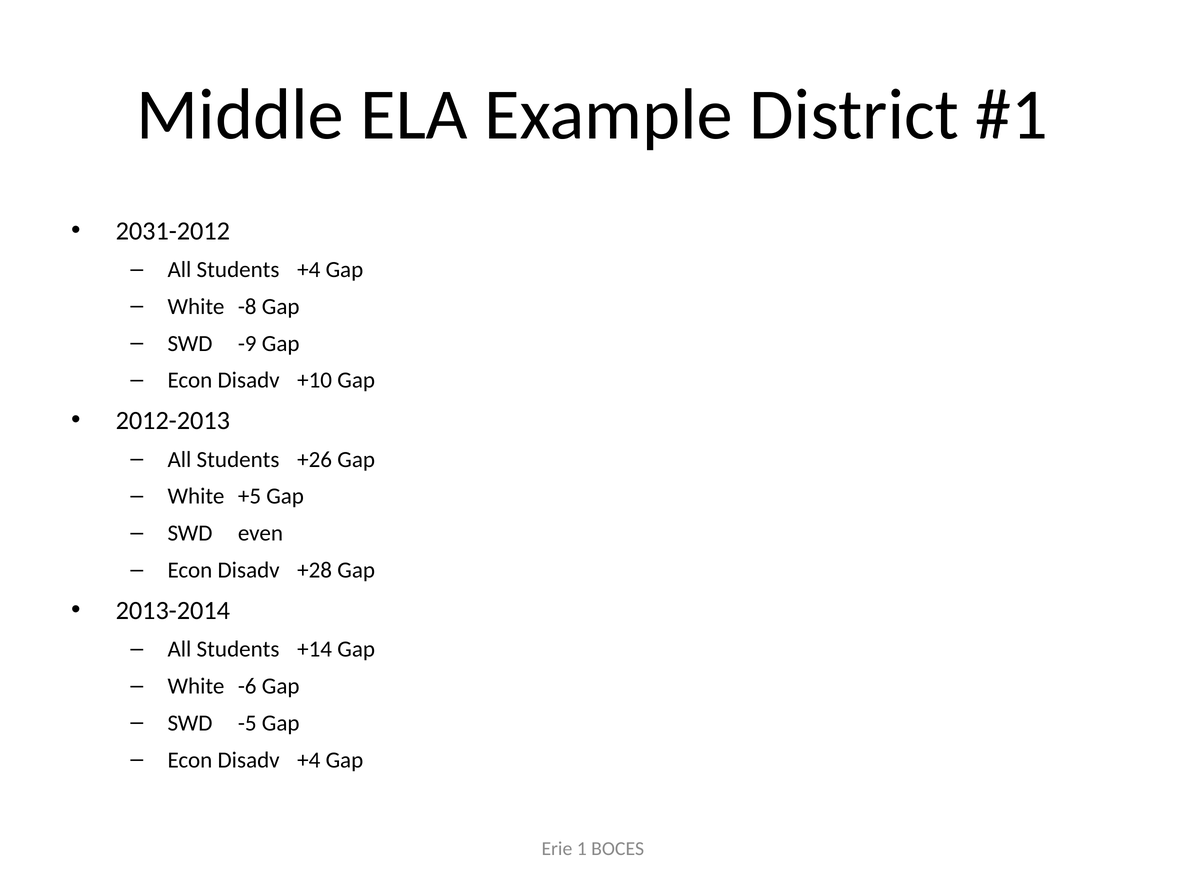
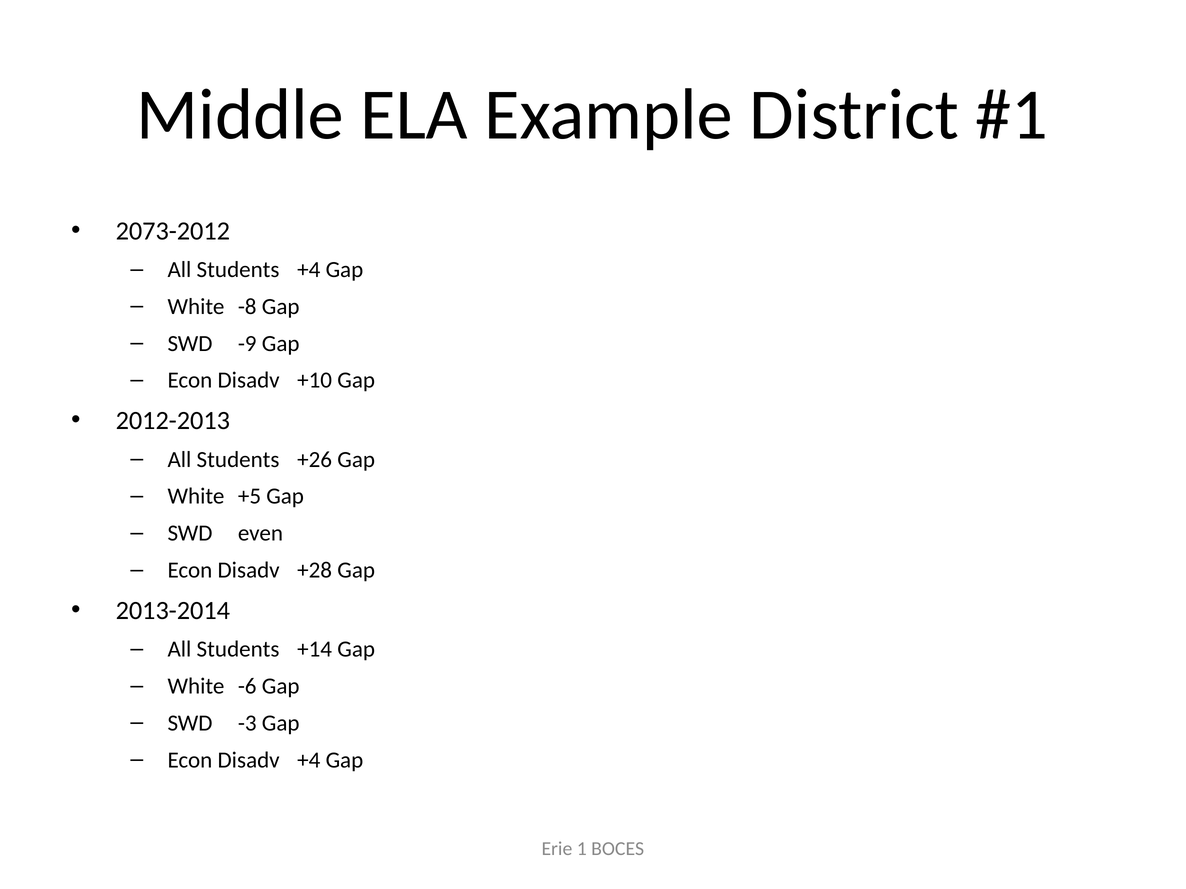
2031-2012: 2031-2012 -> 2073-2012
-5: -5 -> -3
